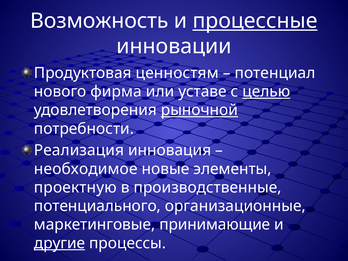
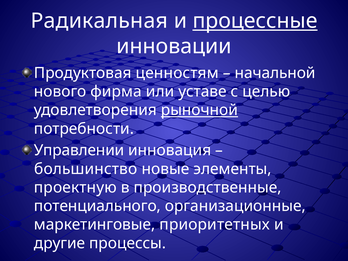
Возможность: Возможность -> Радикальная
потенциал: потенциал -> начальной
целью underline: present -> none
Реализация: Реализация -> Управлении
необходимое: необходимое -> большинство
принимающие: принимающие -> приоритетных
другие underline: present -> none
